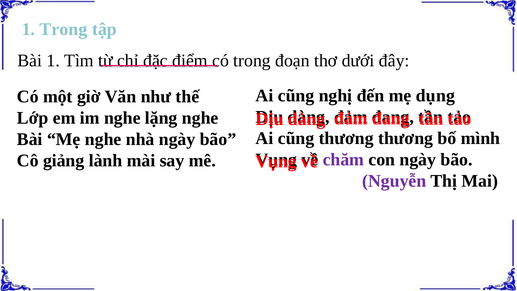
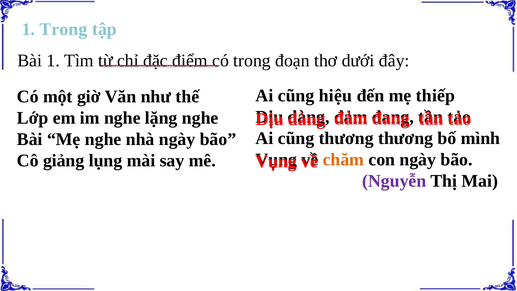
nghị: nghị -> hiệu
dụng: dụng -> thiếp
chăm colour: purple -> orange
lành: lành -> lụng
